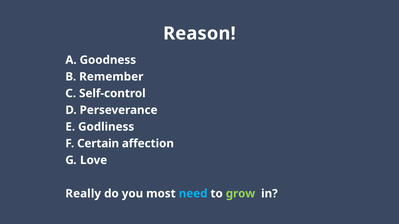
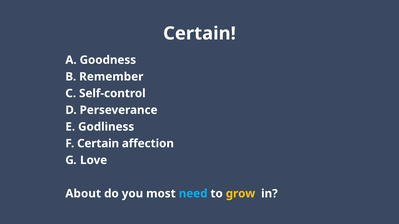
Reason at (199, 34): Reason -> Certain
Really: Really -> About
grow colour: light green -> yellow
